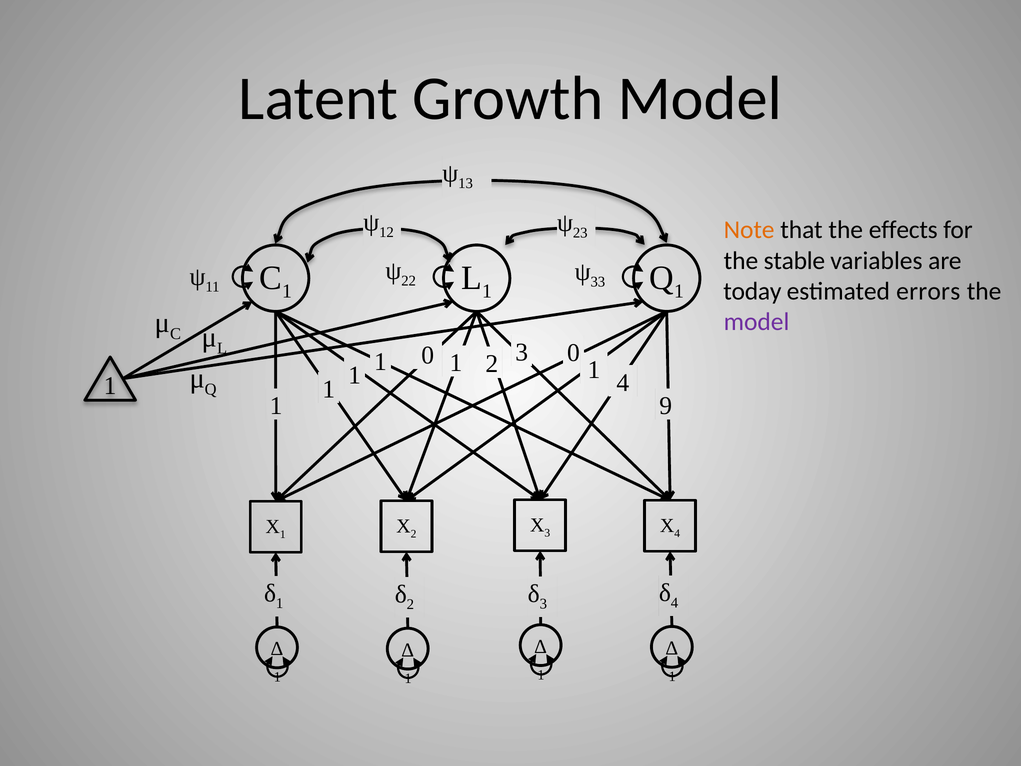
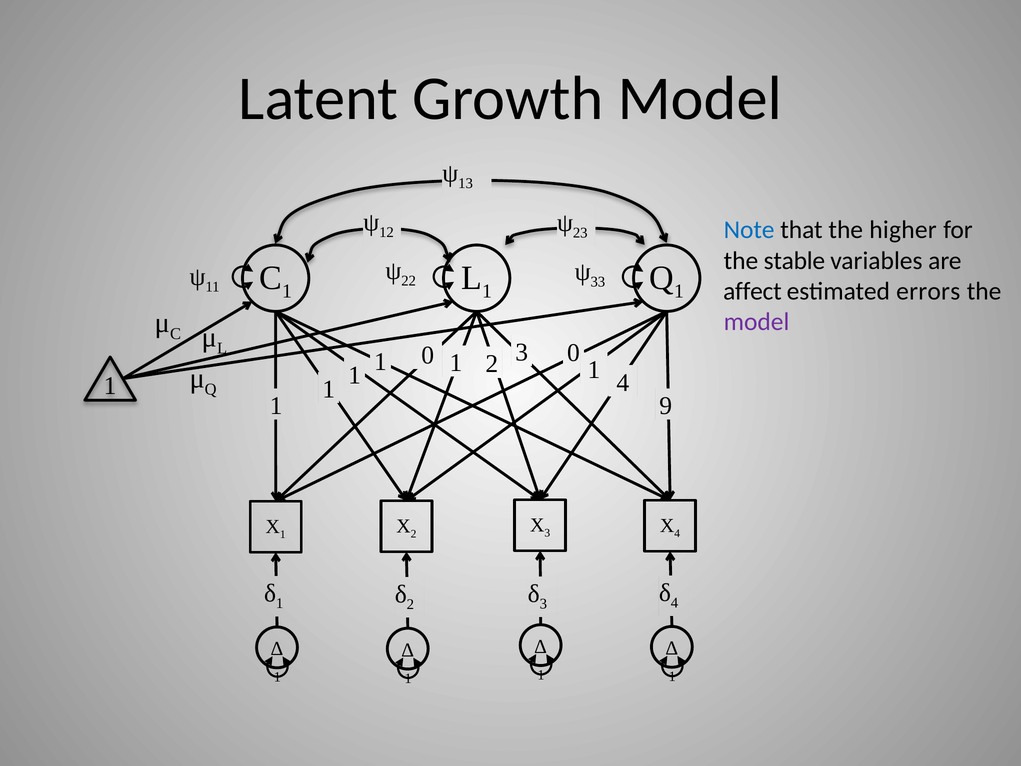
Note colour: orange -> blue
effects: effects -> higher
today: today -> affect
